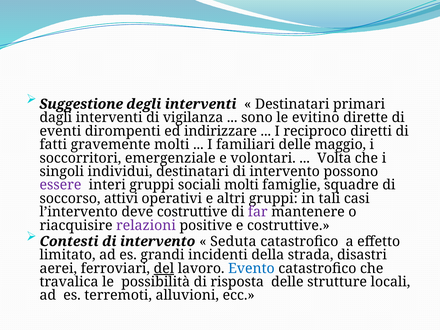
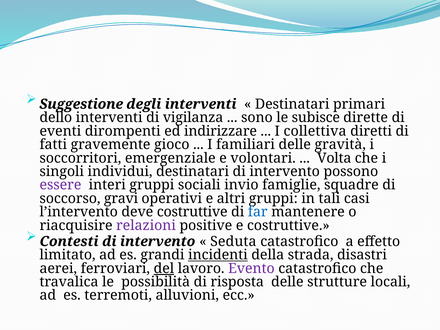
dagli: dagli -> dello
evitino: evitino -> subisce
reciproco: reciproco -> collettiva
gravemente molti: molti -> gioco
maggio: maggio -> gravità
sociali molti: molti -> invio
attivi: attivi -> gravi
far colour: purple -> blue
incidenti underline: none -> present
Evento colour: blue -> purple
